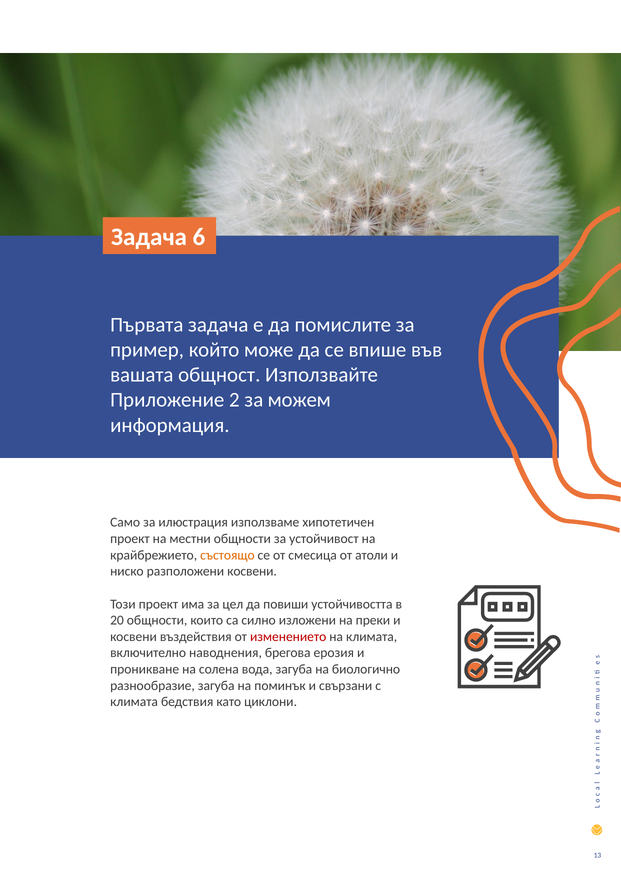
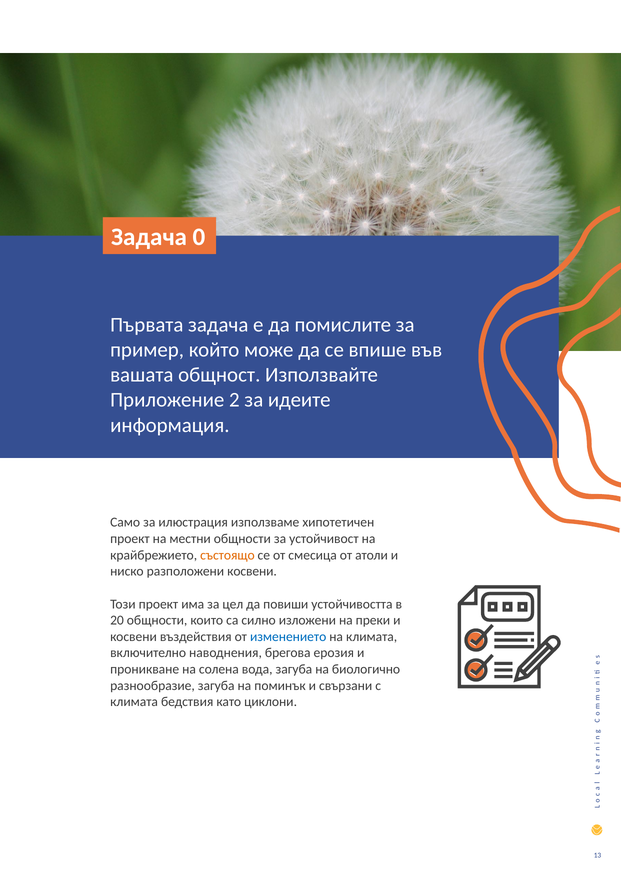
6: 6 -> 0
можем: можем -> идеите
изменението colour: red -> blue
